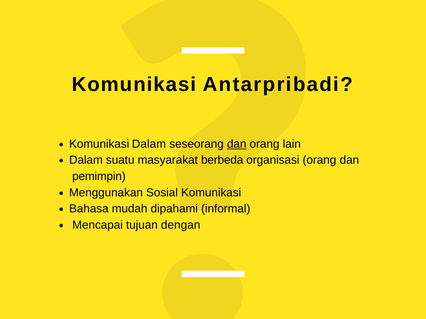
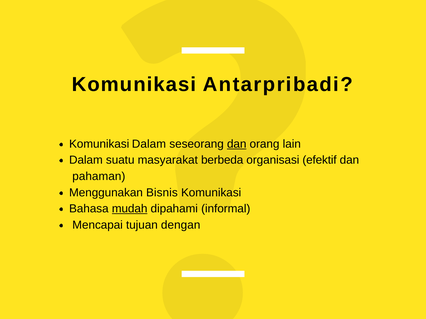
organisasi orang: orang -> efektif
pemimpin: pemimpin -> pahaman
Sosial: Sosial -> Bisnis
mudah underline: none -> present
